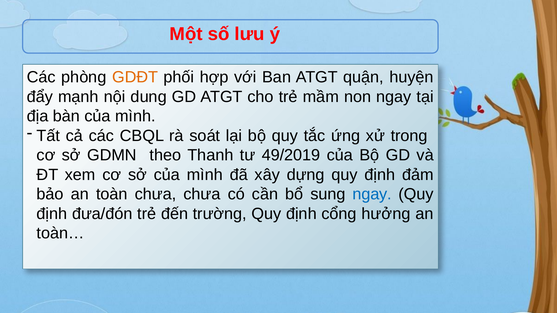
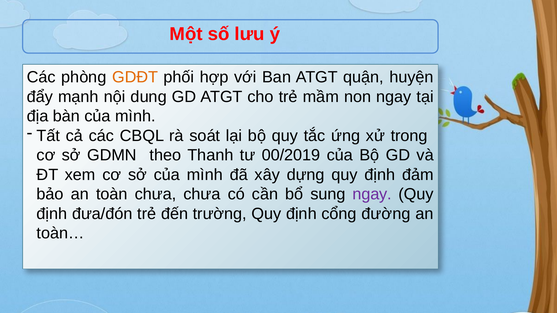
49/2019: 49/2019 -> 00/2019
ngay at (372, 194) colour: blue -> purple
hưởng: hưởng -> đường
